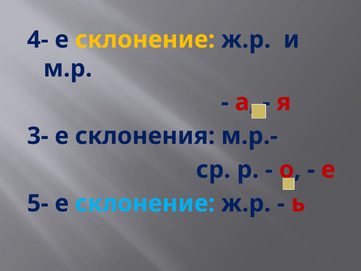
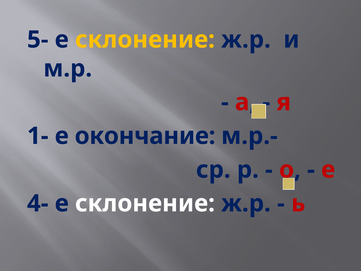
4-: 4- -> 5-
3-: 3- -> 1-
склонения: склонения -> окончание
5-: 5- -> 4-
склонение at (145, 203) colour: light blue -> white
